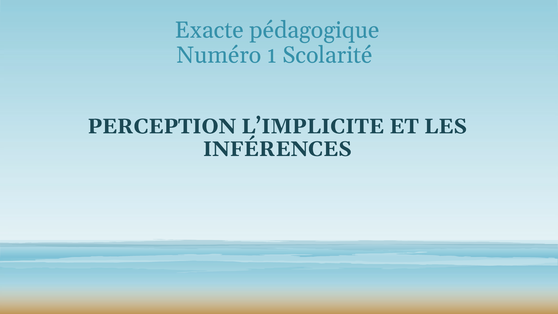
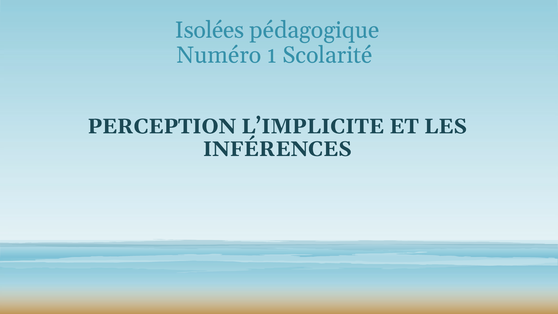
Exacte: Exacte -> Isolées
